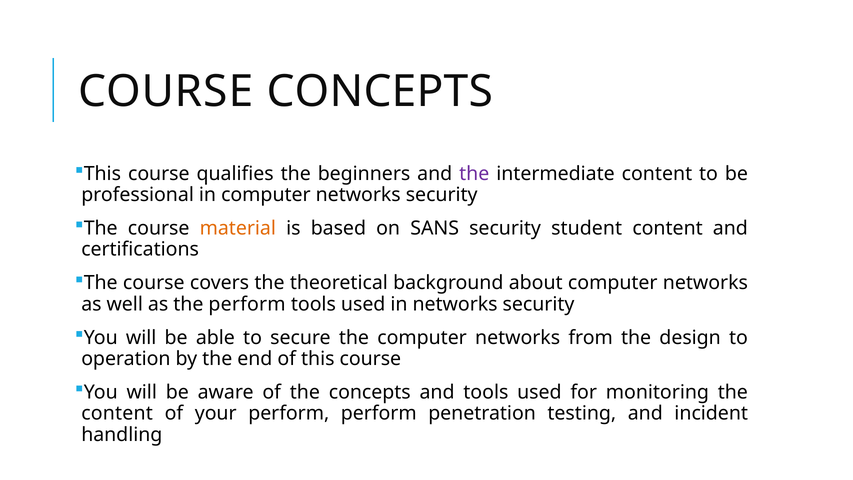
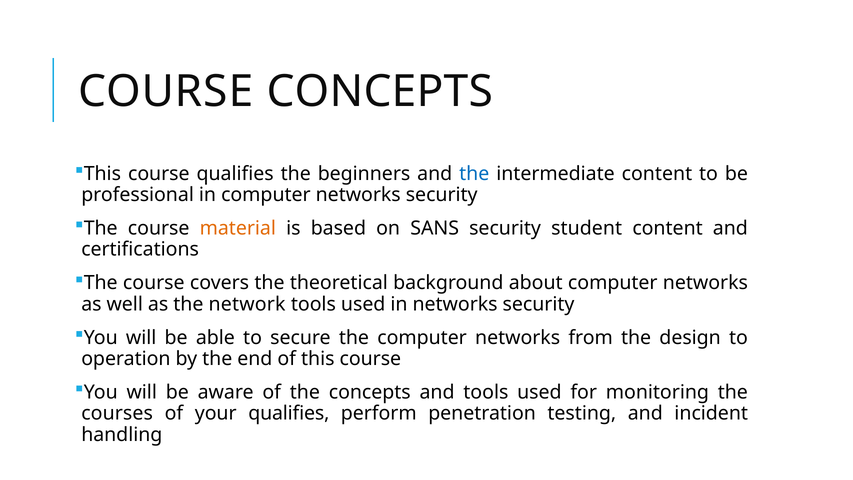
the at (474, 174) colour: purple -> blue
the perform: perform -> network
content at (117, 413): content -> courses
your perform: perform -> qualifies
